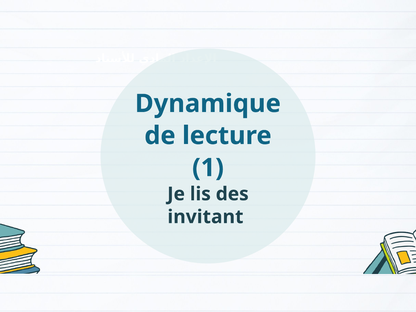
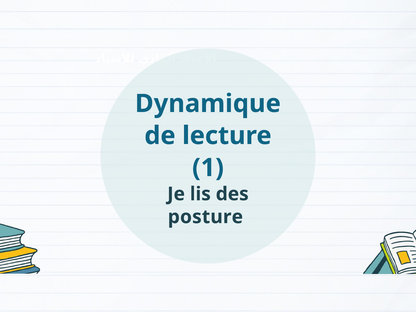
invitant: invitant -> posture
